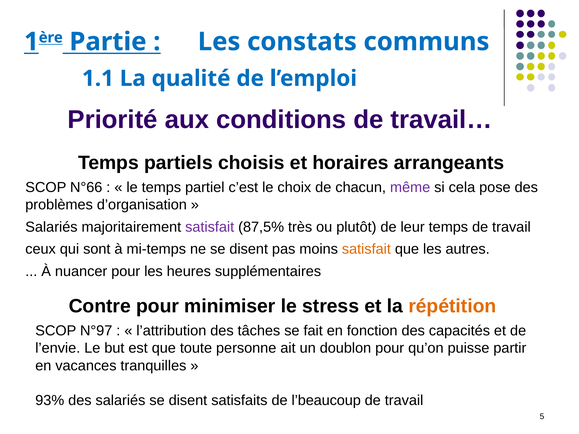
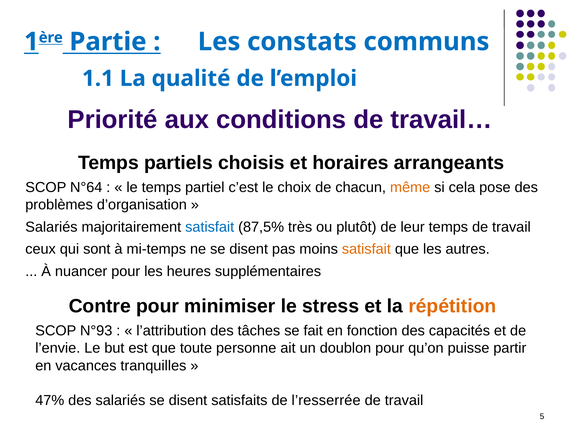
N°66: N°66 -> N°64
même colour: purple -> orange
satisfait at (210, 227) colour: purple -> blue
N°97: N°97 -> N°93
93%: 93% -> 47%
l’beaucoup: l’beaucoup -> l’resserrée
